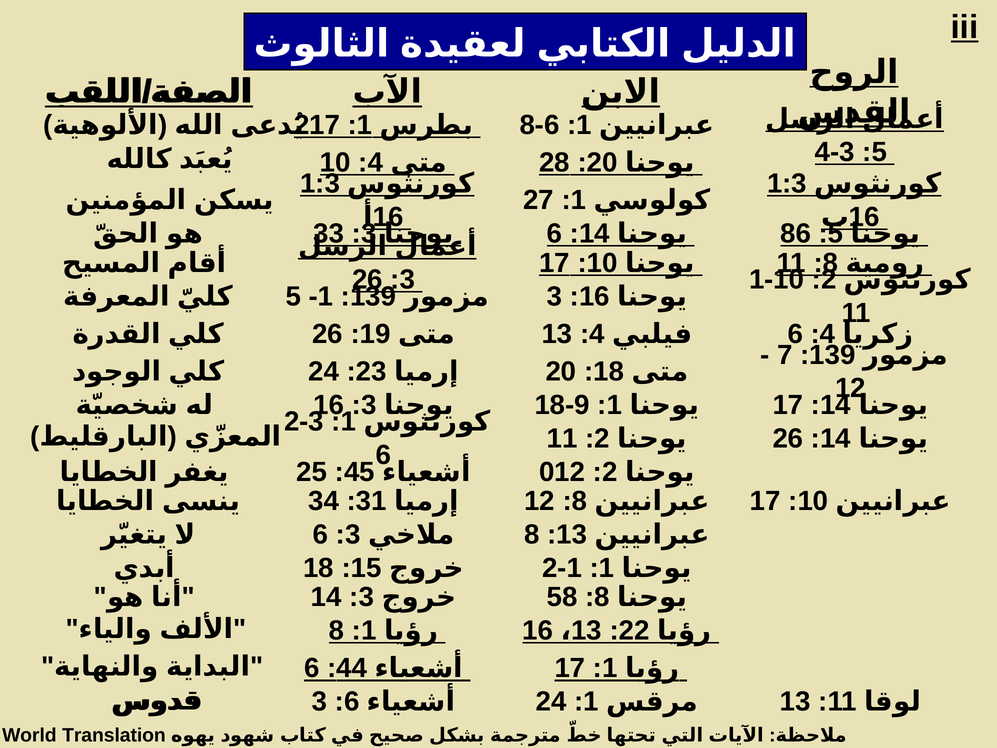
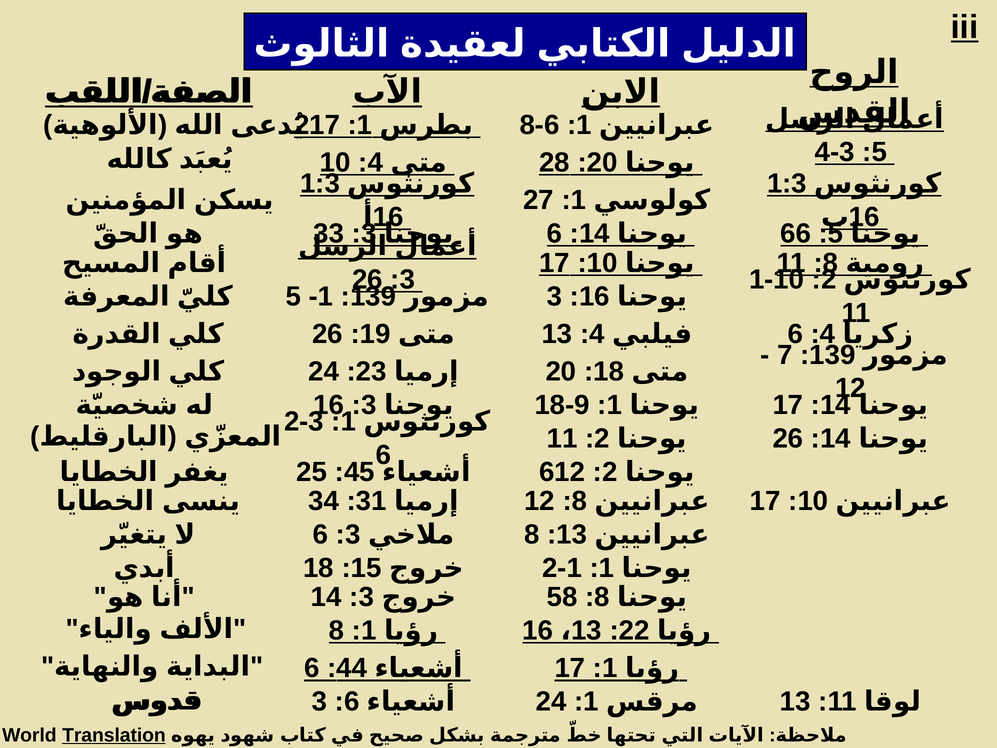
6 8: 8 -> 6
25 0: 0 -> 6
Translation underline: none -> present
